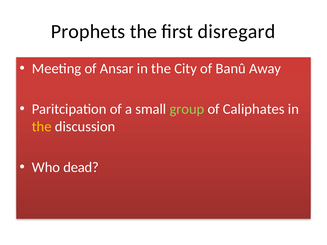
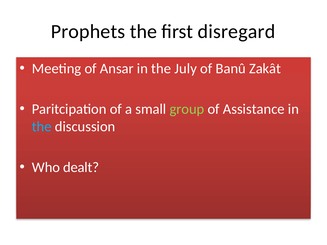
City: City -> July
Away: Away -> Zakât
Caliphates: Caliphates -> Assistance
the at (42, 127) colour: yellow -> light blue
dead: dead -> dealt
